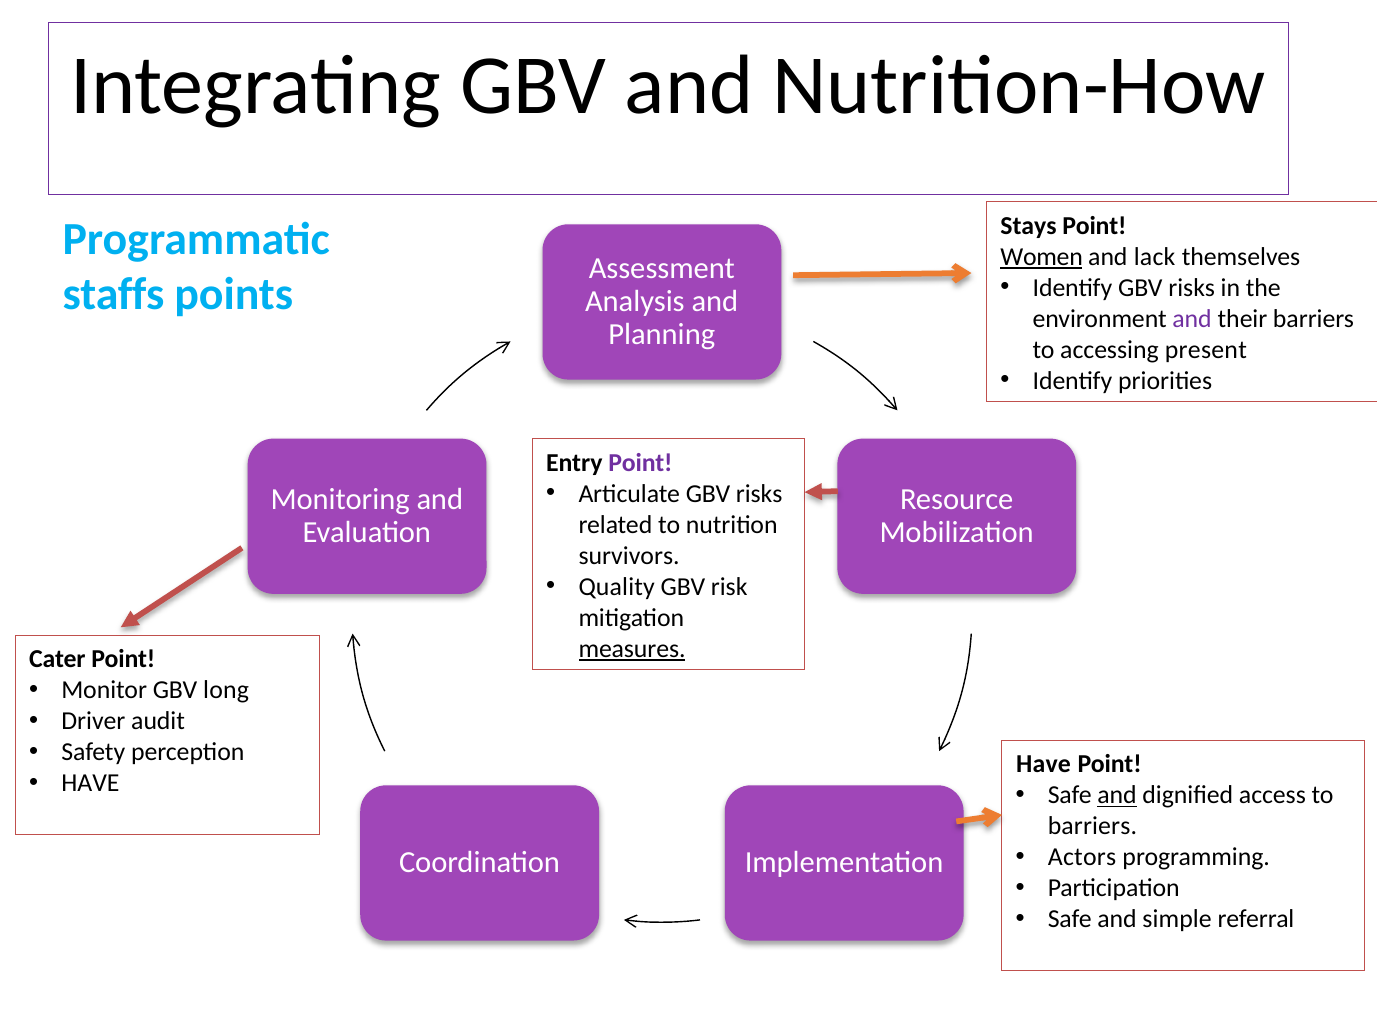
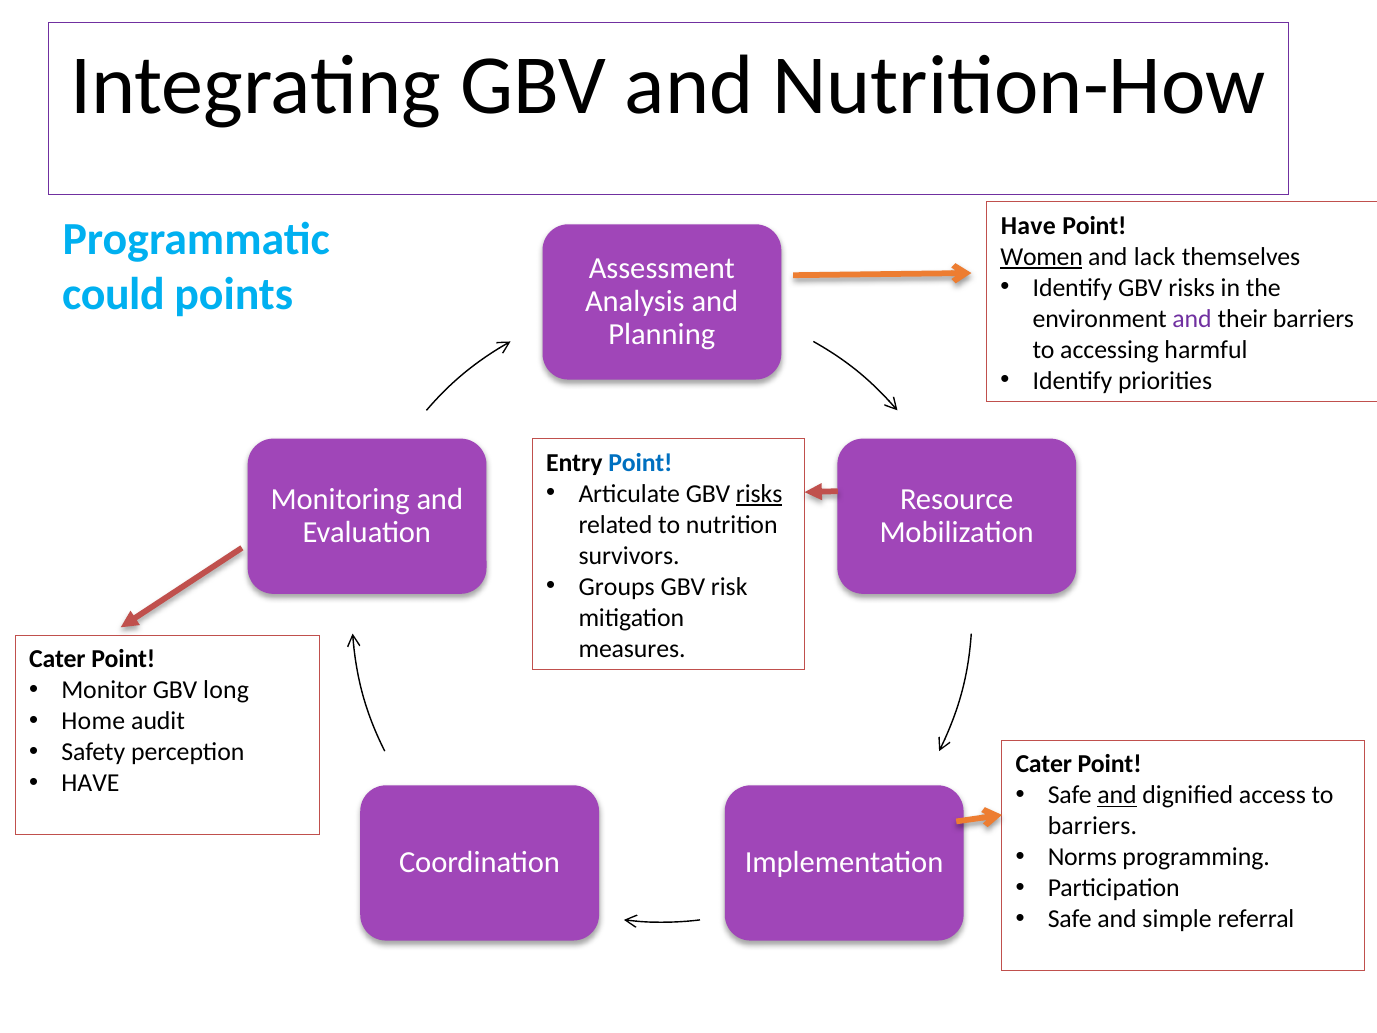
Stays at (1029, 226): Stays -> Have
staffs: staffs -> could
present: present -> harmful
Point at (640, 463) colour: purple -> blue
risks at (759, 494) underline: none -> present
Quality: Quality -> Groups
measures underline: present -> none
Driver: Driver -> Home
Have at (1043, 764): Have -> Cater
Actors: Actors -> Norms
